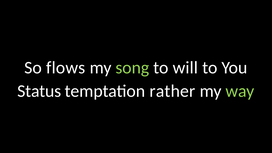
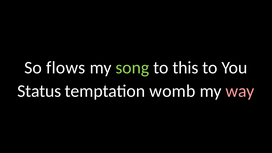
will: will -> this
rather: rather -> womb
way colour: light green -> pink
